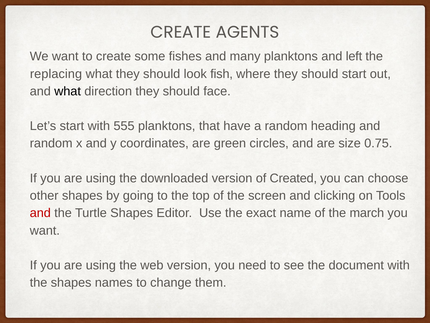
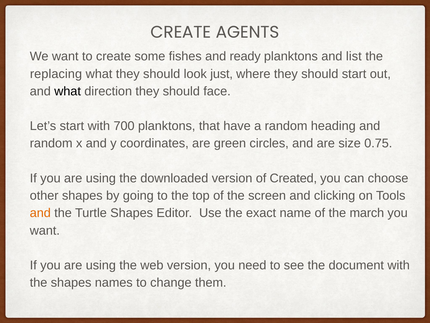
many: many -> ready
left: left -> list
fish: fish -> just
555: 555 -> 700
and at (40, 213) colour: red -> orange
